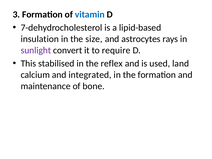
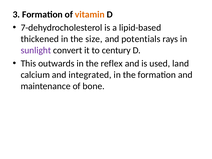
vitamin colour: blue -> orange
insulation: insulation -> thickened
astrocytes: astrocytes -> potentials
require: require -> century
stabilised: stabilised -> outwards
